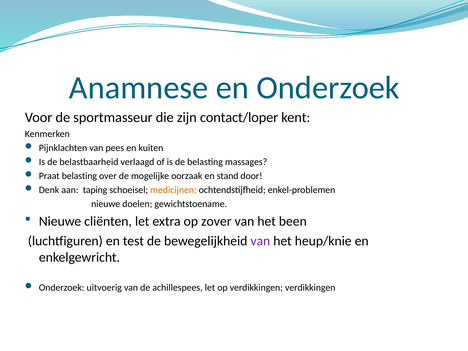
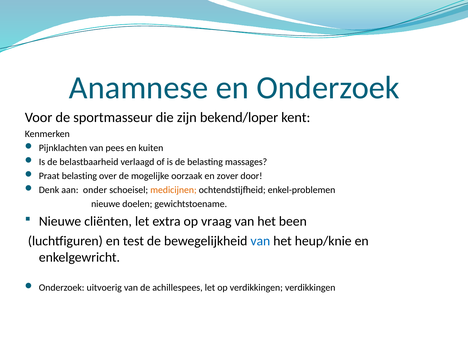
contact/loper: contact/loper -> bekend/loper
stand: stand -> zover
taping: taping -> onder
zover: zover -> vraag
van at (260, 241) colour: purple -> blue
